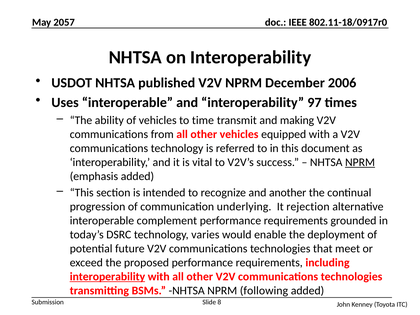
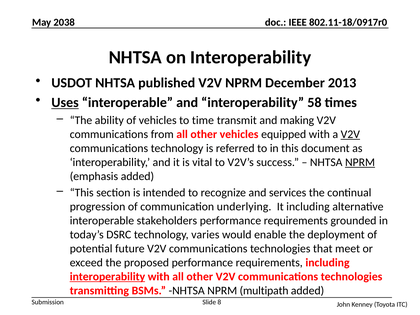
2057: 2057 -> 2038
2006: 2006 -> 2013
Uses underline: none -> present
97: 97 -> 58
V2V at (350, 134) underline: none -> present
another: another -> services
It rejection: rejection -> including
complement: complement -> stakeholders
following: following -> multipath
